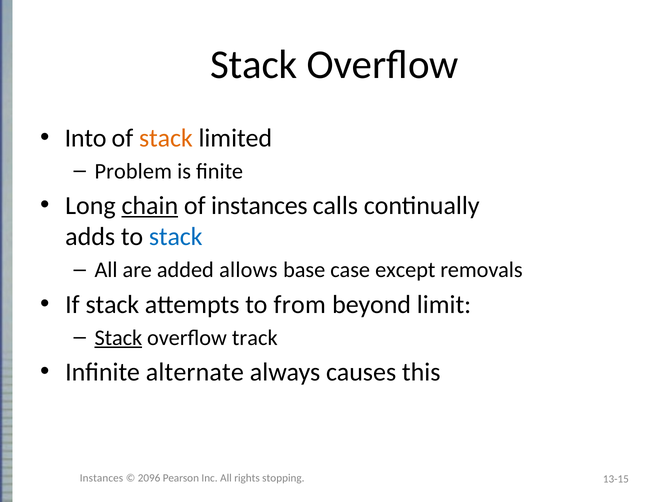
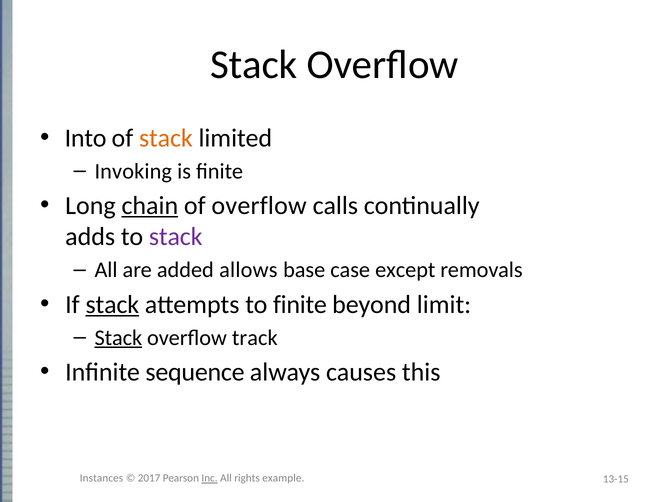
Problem: Problem -> Invoking
of instances: instances -> overflow
stack at (176, 237) colour: blue -> purple
stack at (112, 304) underline: none -> present
to from: from -> finite
alternate: alternate -> sequence
2096: 2096 -> 2017
Inc underline: none -> present
stopping: stopping -> example
